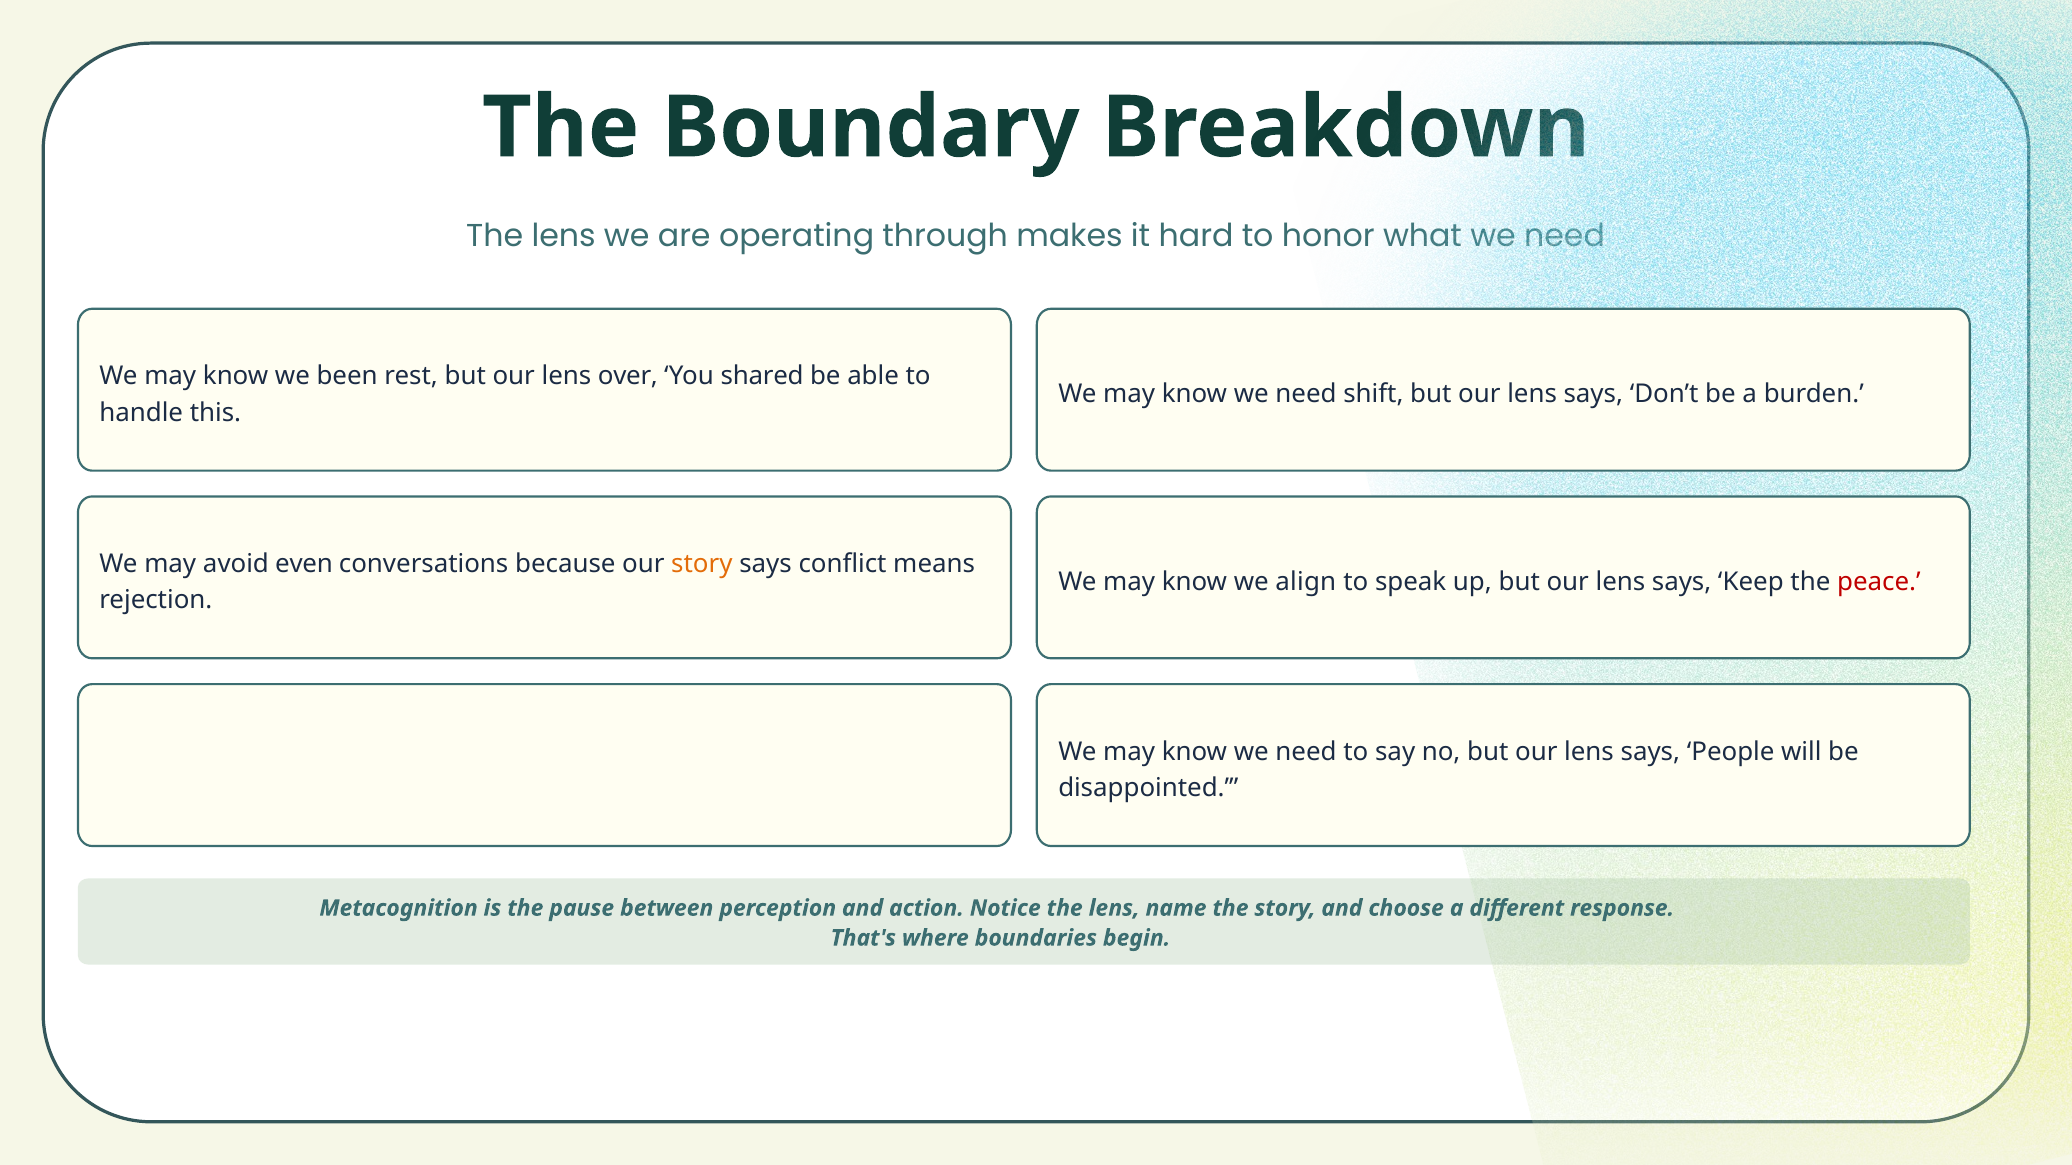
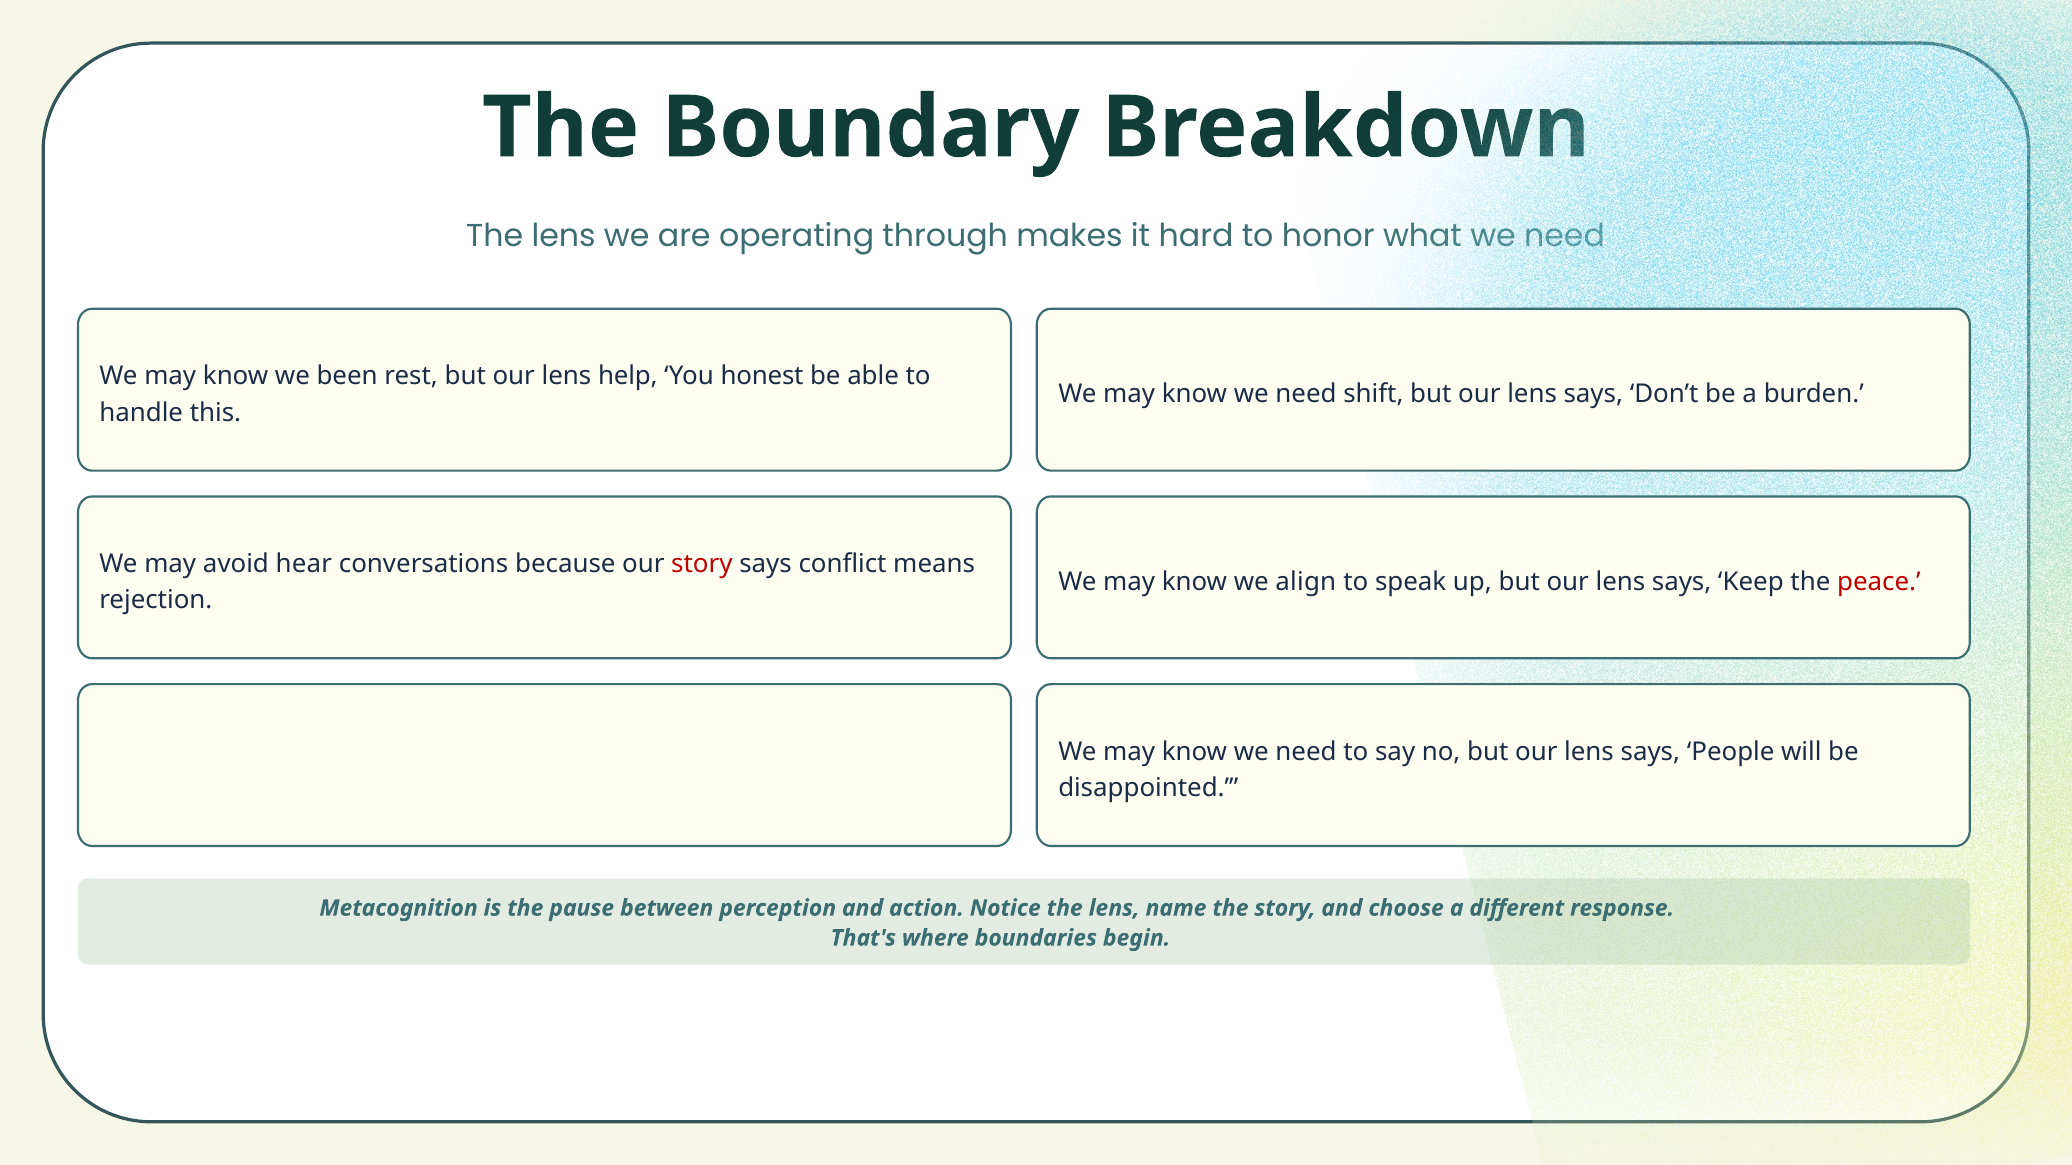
over: over -> help
shared: shared -> honest
even: even -> hear
story at (702, 564) colour: orange -> red
